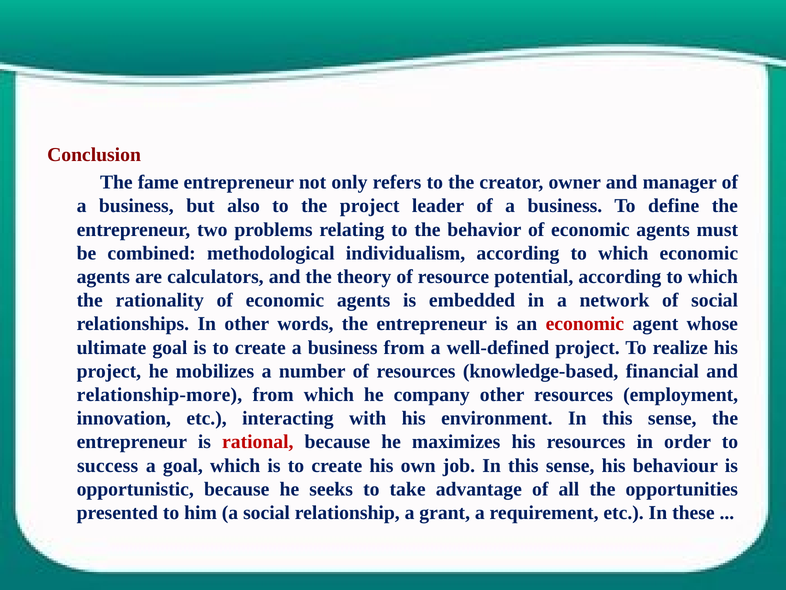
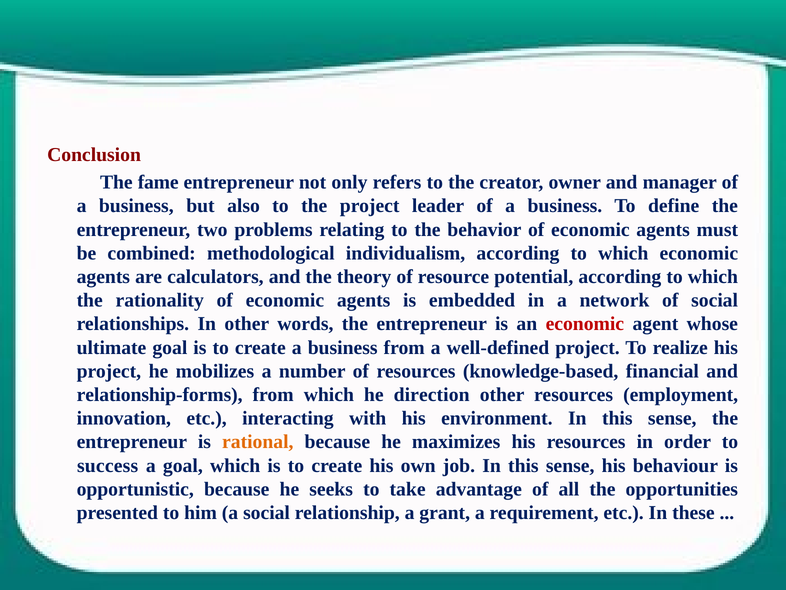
relationship-more: relationship-more -> relationship-forms
company: company -> direction
rational colour: red -> orange
